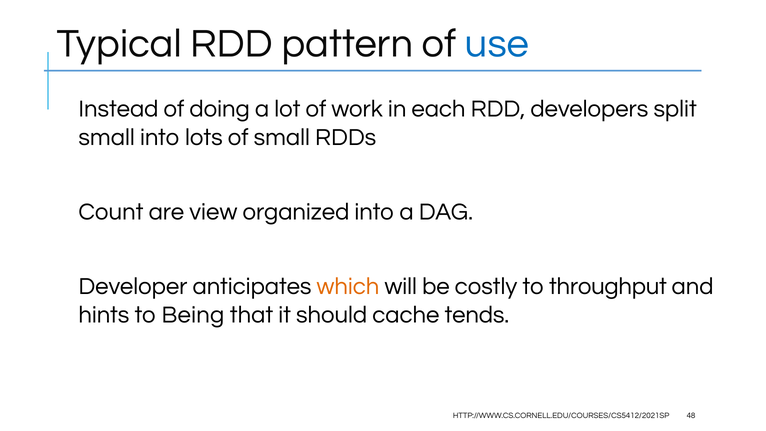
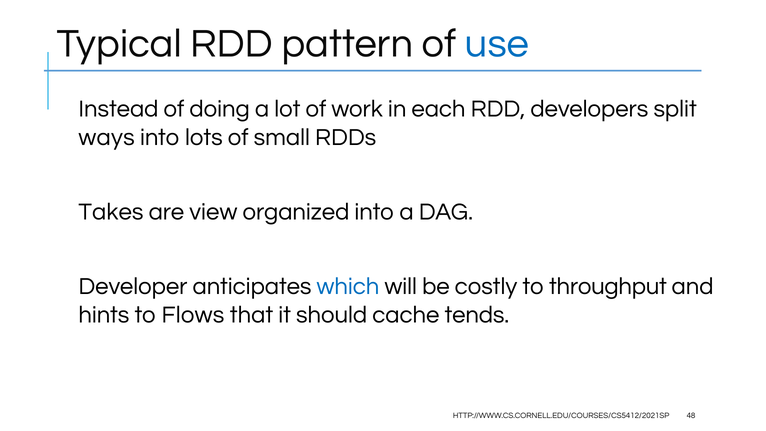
small at (107, 137): small -> ways
Count: Count -> Takes
which colour: orange -> blue
Being: Being -> Flows
